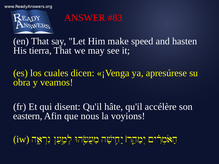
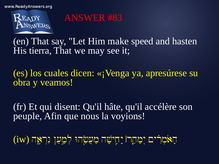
eastern: eastern -> peuple
